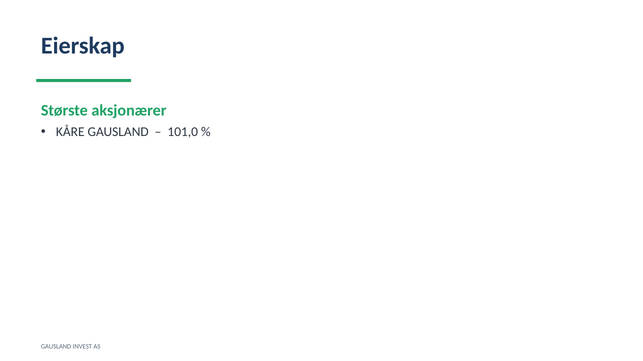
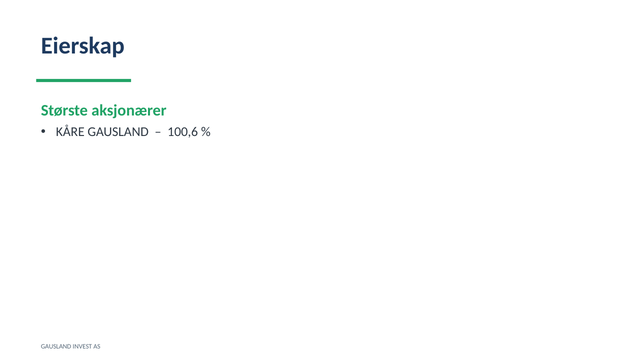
101,0: 101,0 -> 100,6
